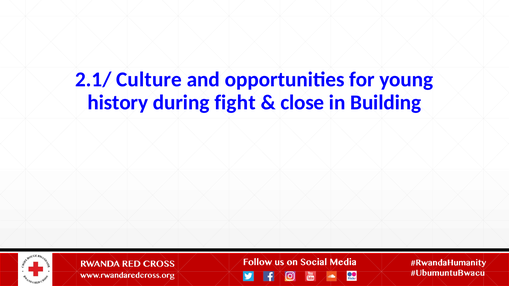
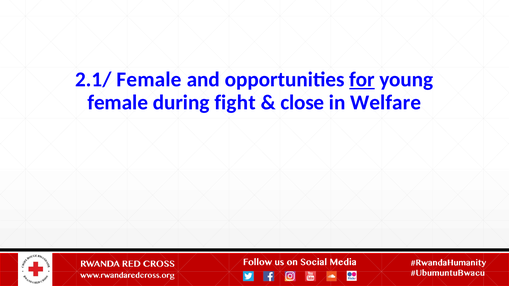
2.1/ Culture: Culture -> Female
for underline: none -> present
history at (118, 103): history -> female
Building: Building -> Welfare
